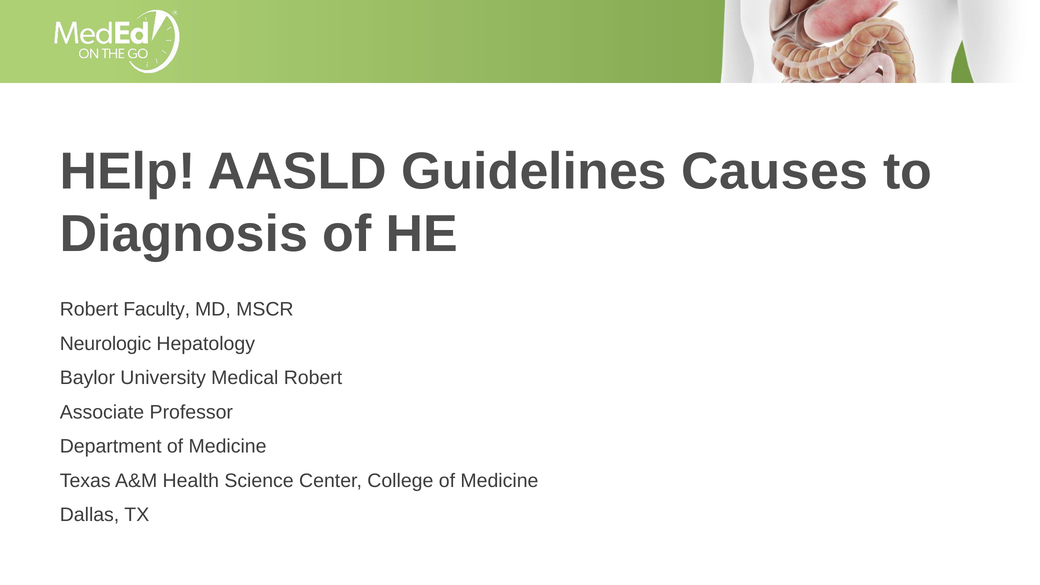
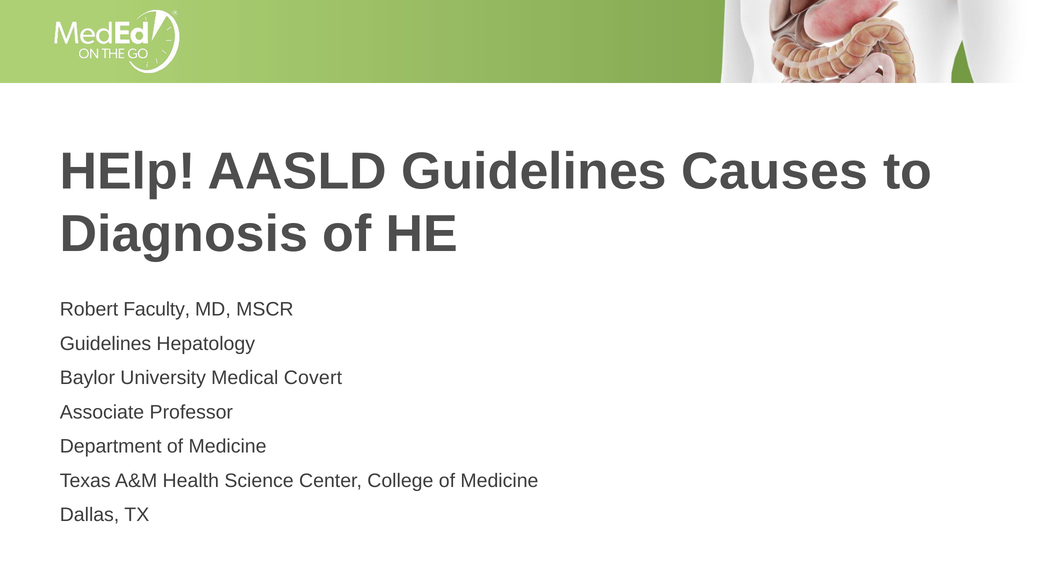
Neurologic at (106, 344): Neurologic -> Guidelines
Medical Robert: Robert -> Covert
